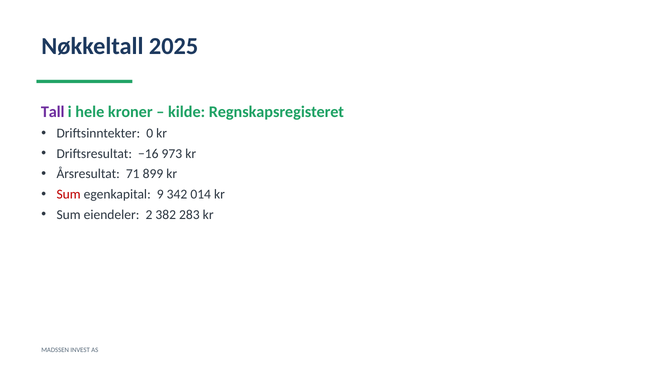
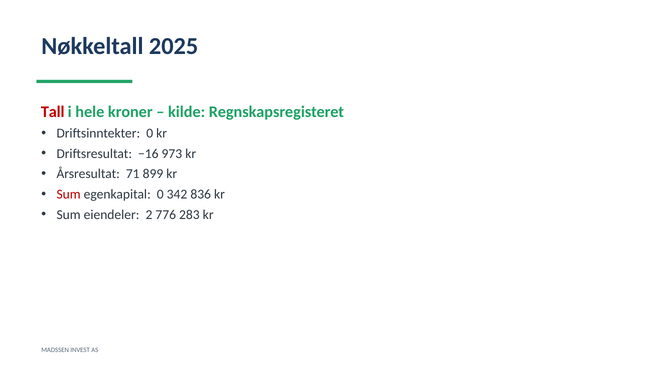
Tall colour: purple -> red
egenkapital 9: 9 -> 0
014: 014 -> 836
382: 382 -> 776
